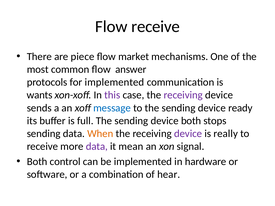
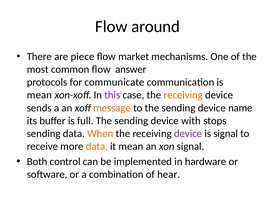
Flow receive: receive -> around
for implemented: implemented -> communicate
wants at (40, 95): wants -> mean
receiving at (183, 95) colour: purple -> orange
message colour: blue -> orange
ready: ready -> name
device both: both -> with
is really: really -> signal
data at (97, 147) colour: purple -> orange
